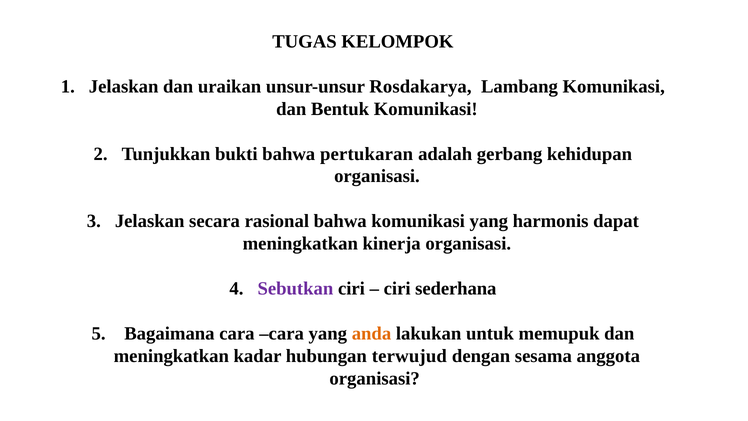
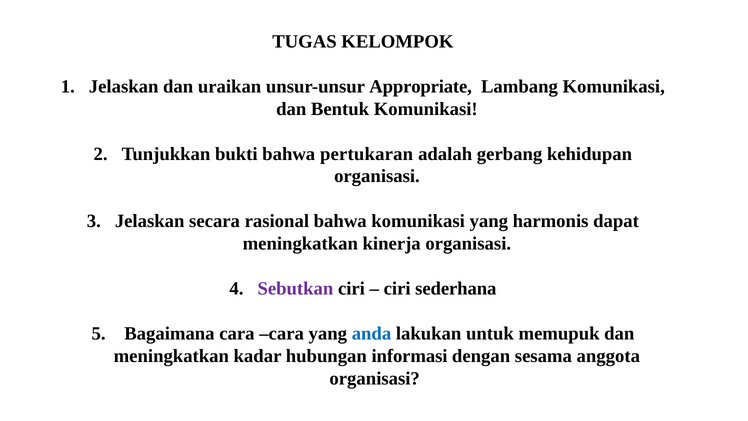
Rosdakarya: Rosdakarya -> Appropriate
anda colour: orange -> blue
terwujud: terwujud -> informasi
